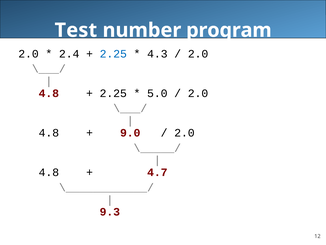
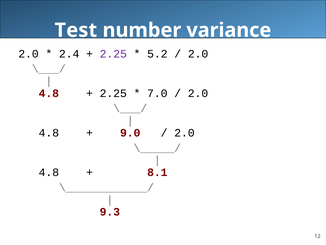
program: program -> variance
2.25 at (113, 54) colour: blue -> purple
4.3: 4.3 -> 5.2
5.0: 5.0 -> 7.0
4.7: 4.7 -> 8.1
